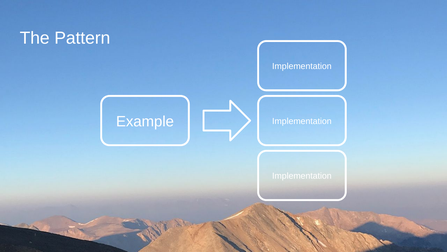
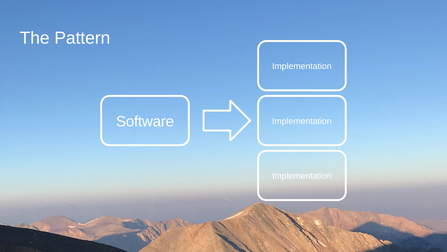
Example: Example -> Software
